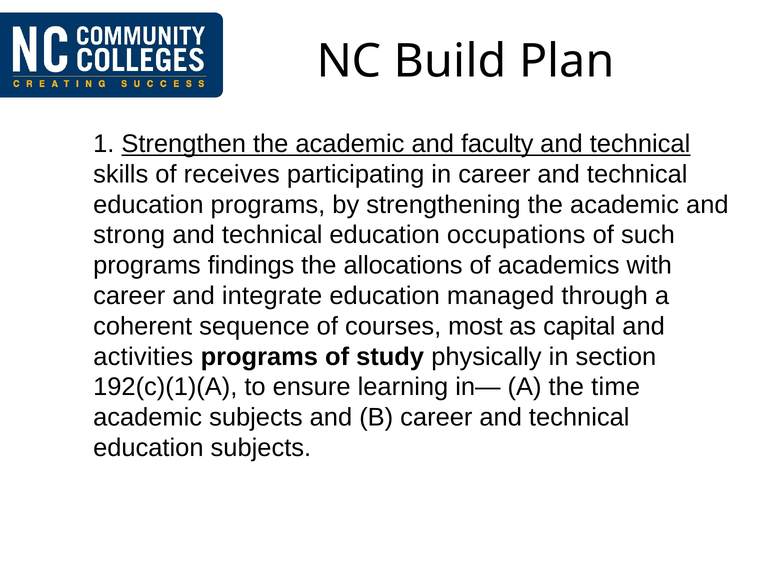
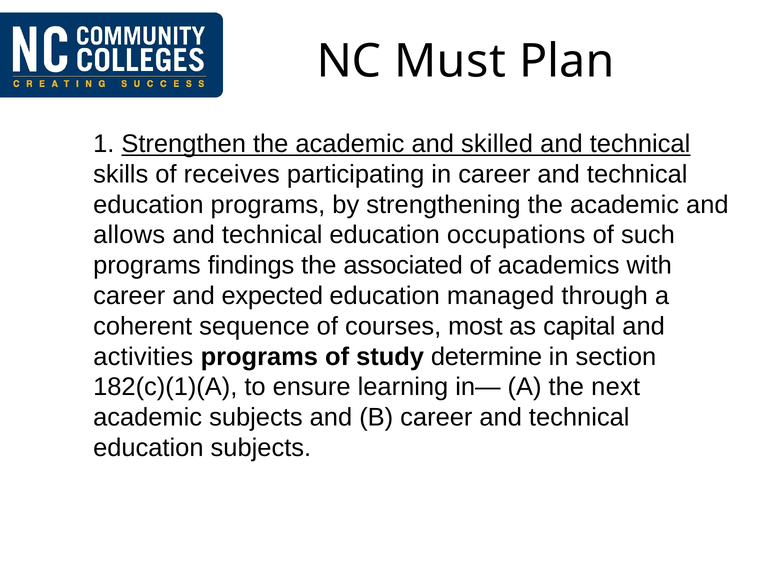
Build: Build -> Must
faculty: faculty -> skilled
strong: strong -> allows
allocations: allocations -> associated
integrate: integrate -> expected
physically: physically -> determine
192(c)(1)(A: 192(c)(1)(A -> 182(c)(1)(A
time: time -> next
